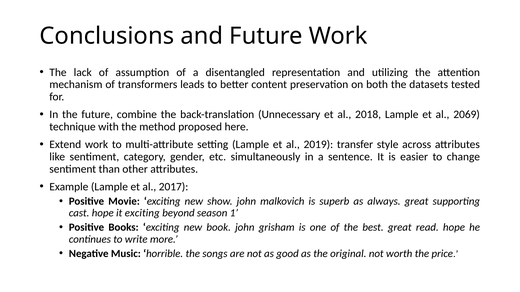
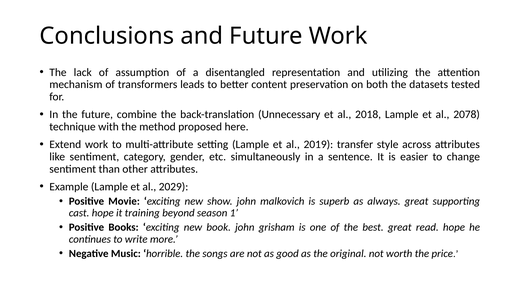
2069: 2069 -> 2078
2017: 2017 -> 2029
it exciting: exciting -> training
